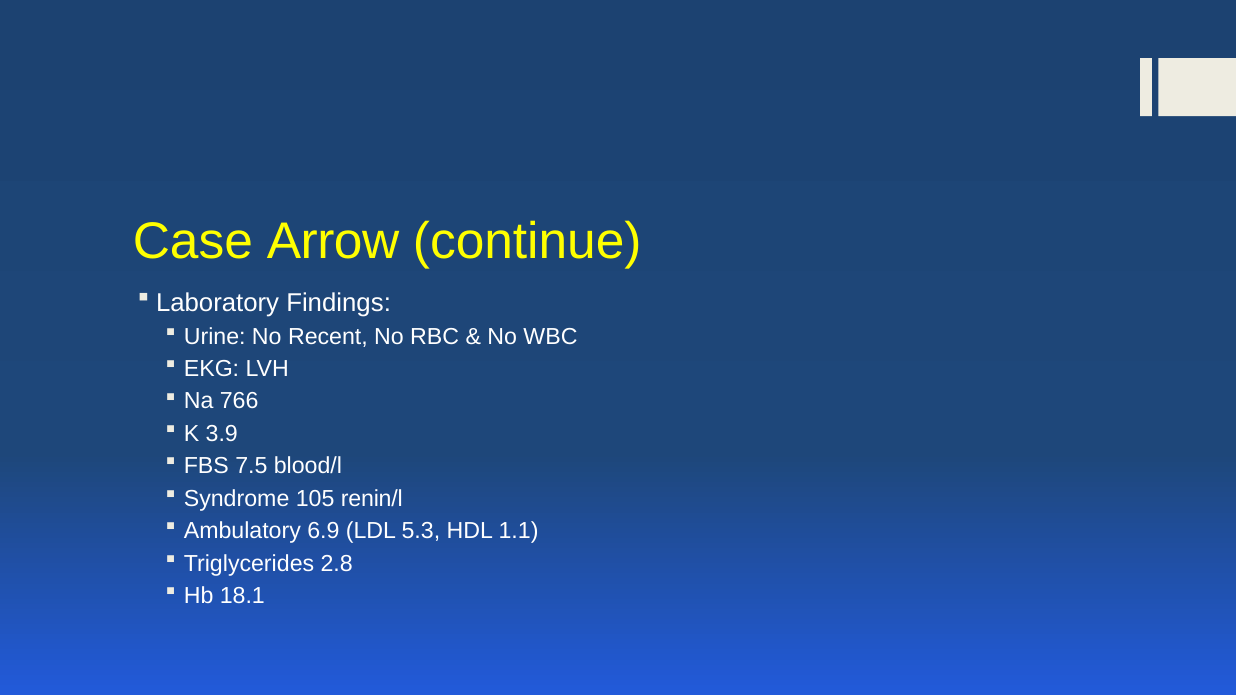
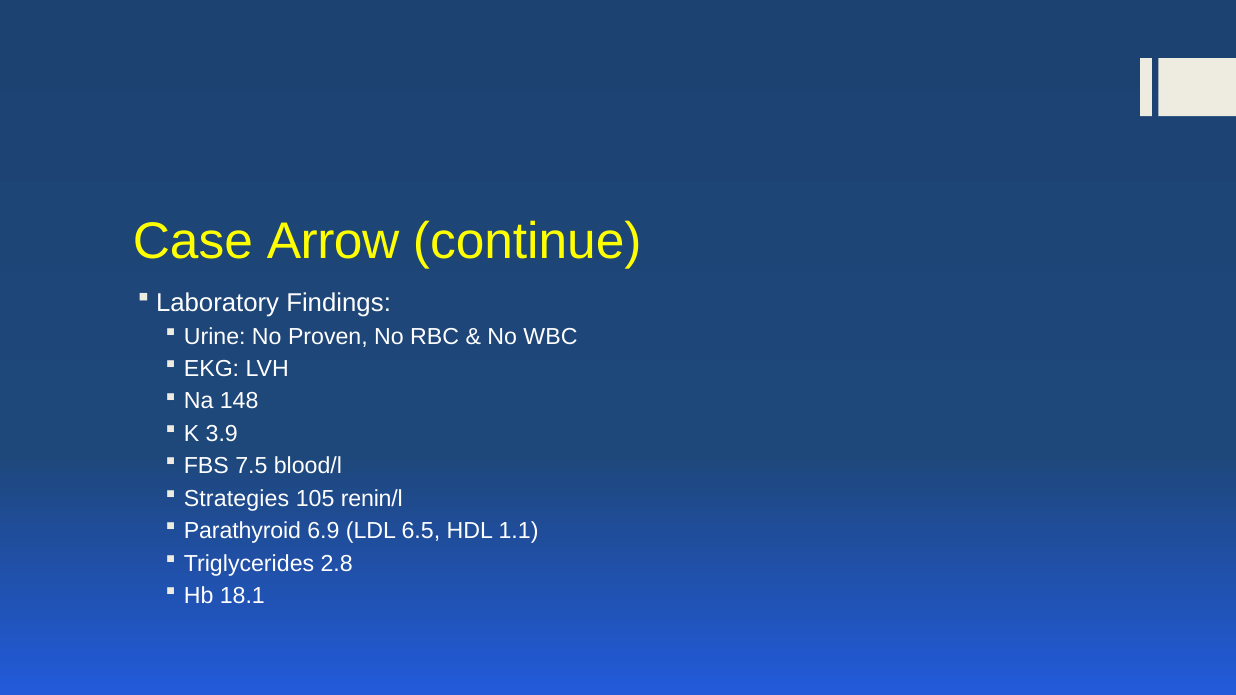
Recent: Recent -> Proven
766: 766 -> 148
Syndrome: Syndrome -> Strategies
Ambulatory: Ambulatory -> Parathyroid
5.3: 5.3 -> 6.5
